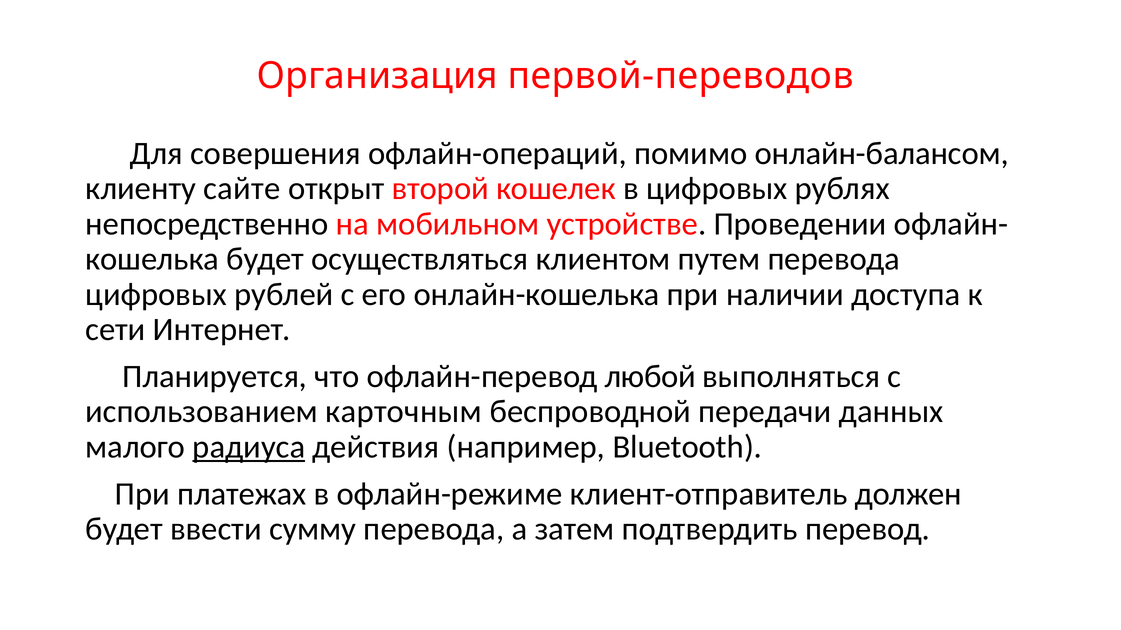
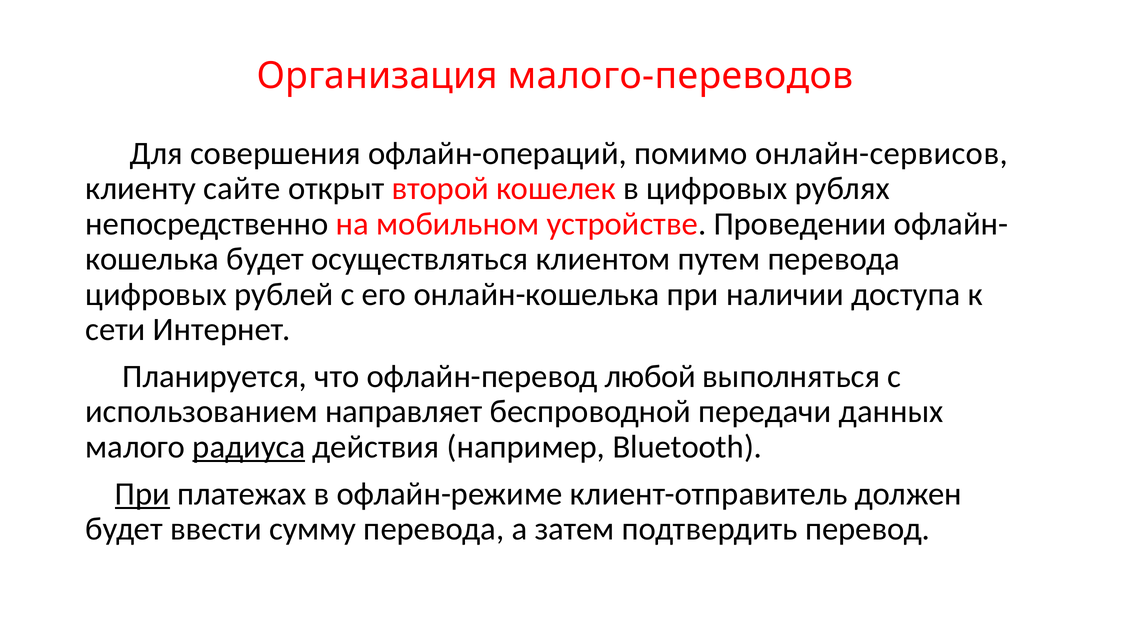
первой-переводов: первой-переводов -> малого-переводов
онлайн-балансом: онлайн-балансом -> онлайн-сервисов
карточным: карточным -> направляет
При at (142, 494) underline: none -> present
